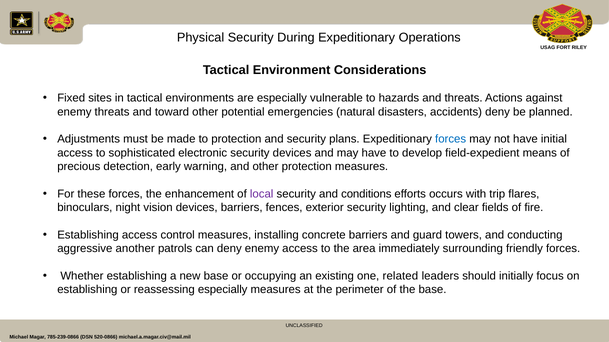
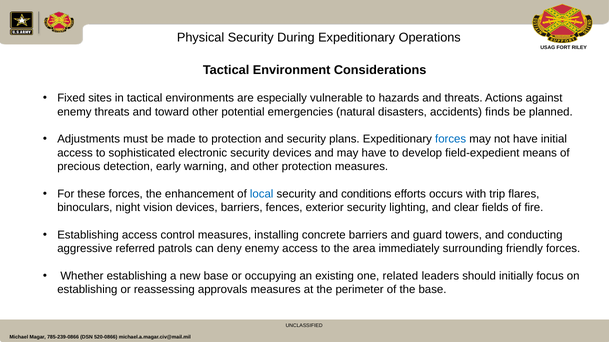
accidents deny: deny -> finds
local colour: purple -> blue
another: another -> referred
reassessing especially: especially -> approvals
